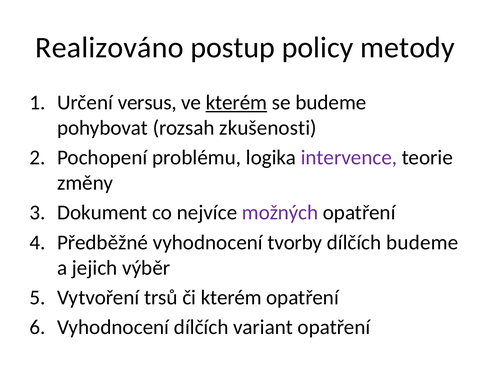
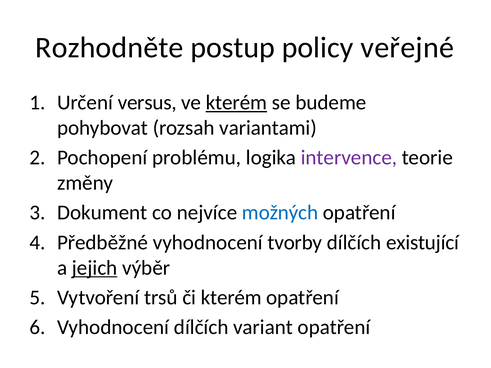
Realizováno: Realizováno -> Rozhodněte
metody: metody -> veřejné
zkušenosti: zkušenosti -> variantami
možných colour: purple -> blue
dílčích budeme: budeme -> existující
jejich underline: none -> present
